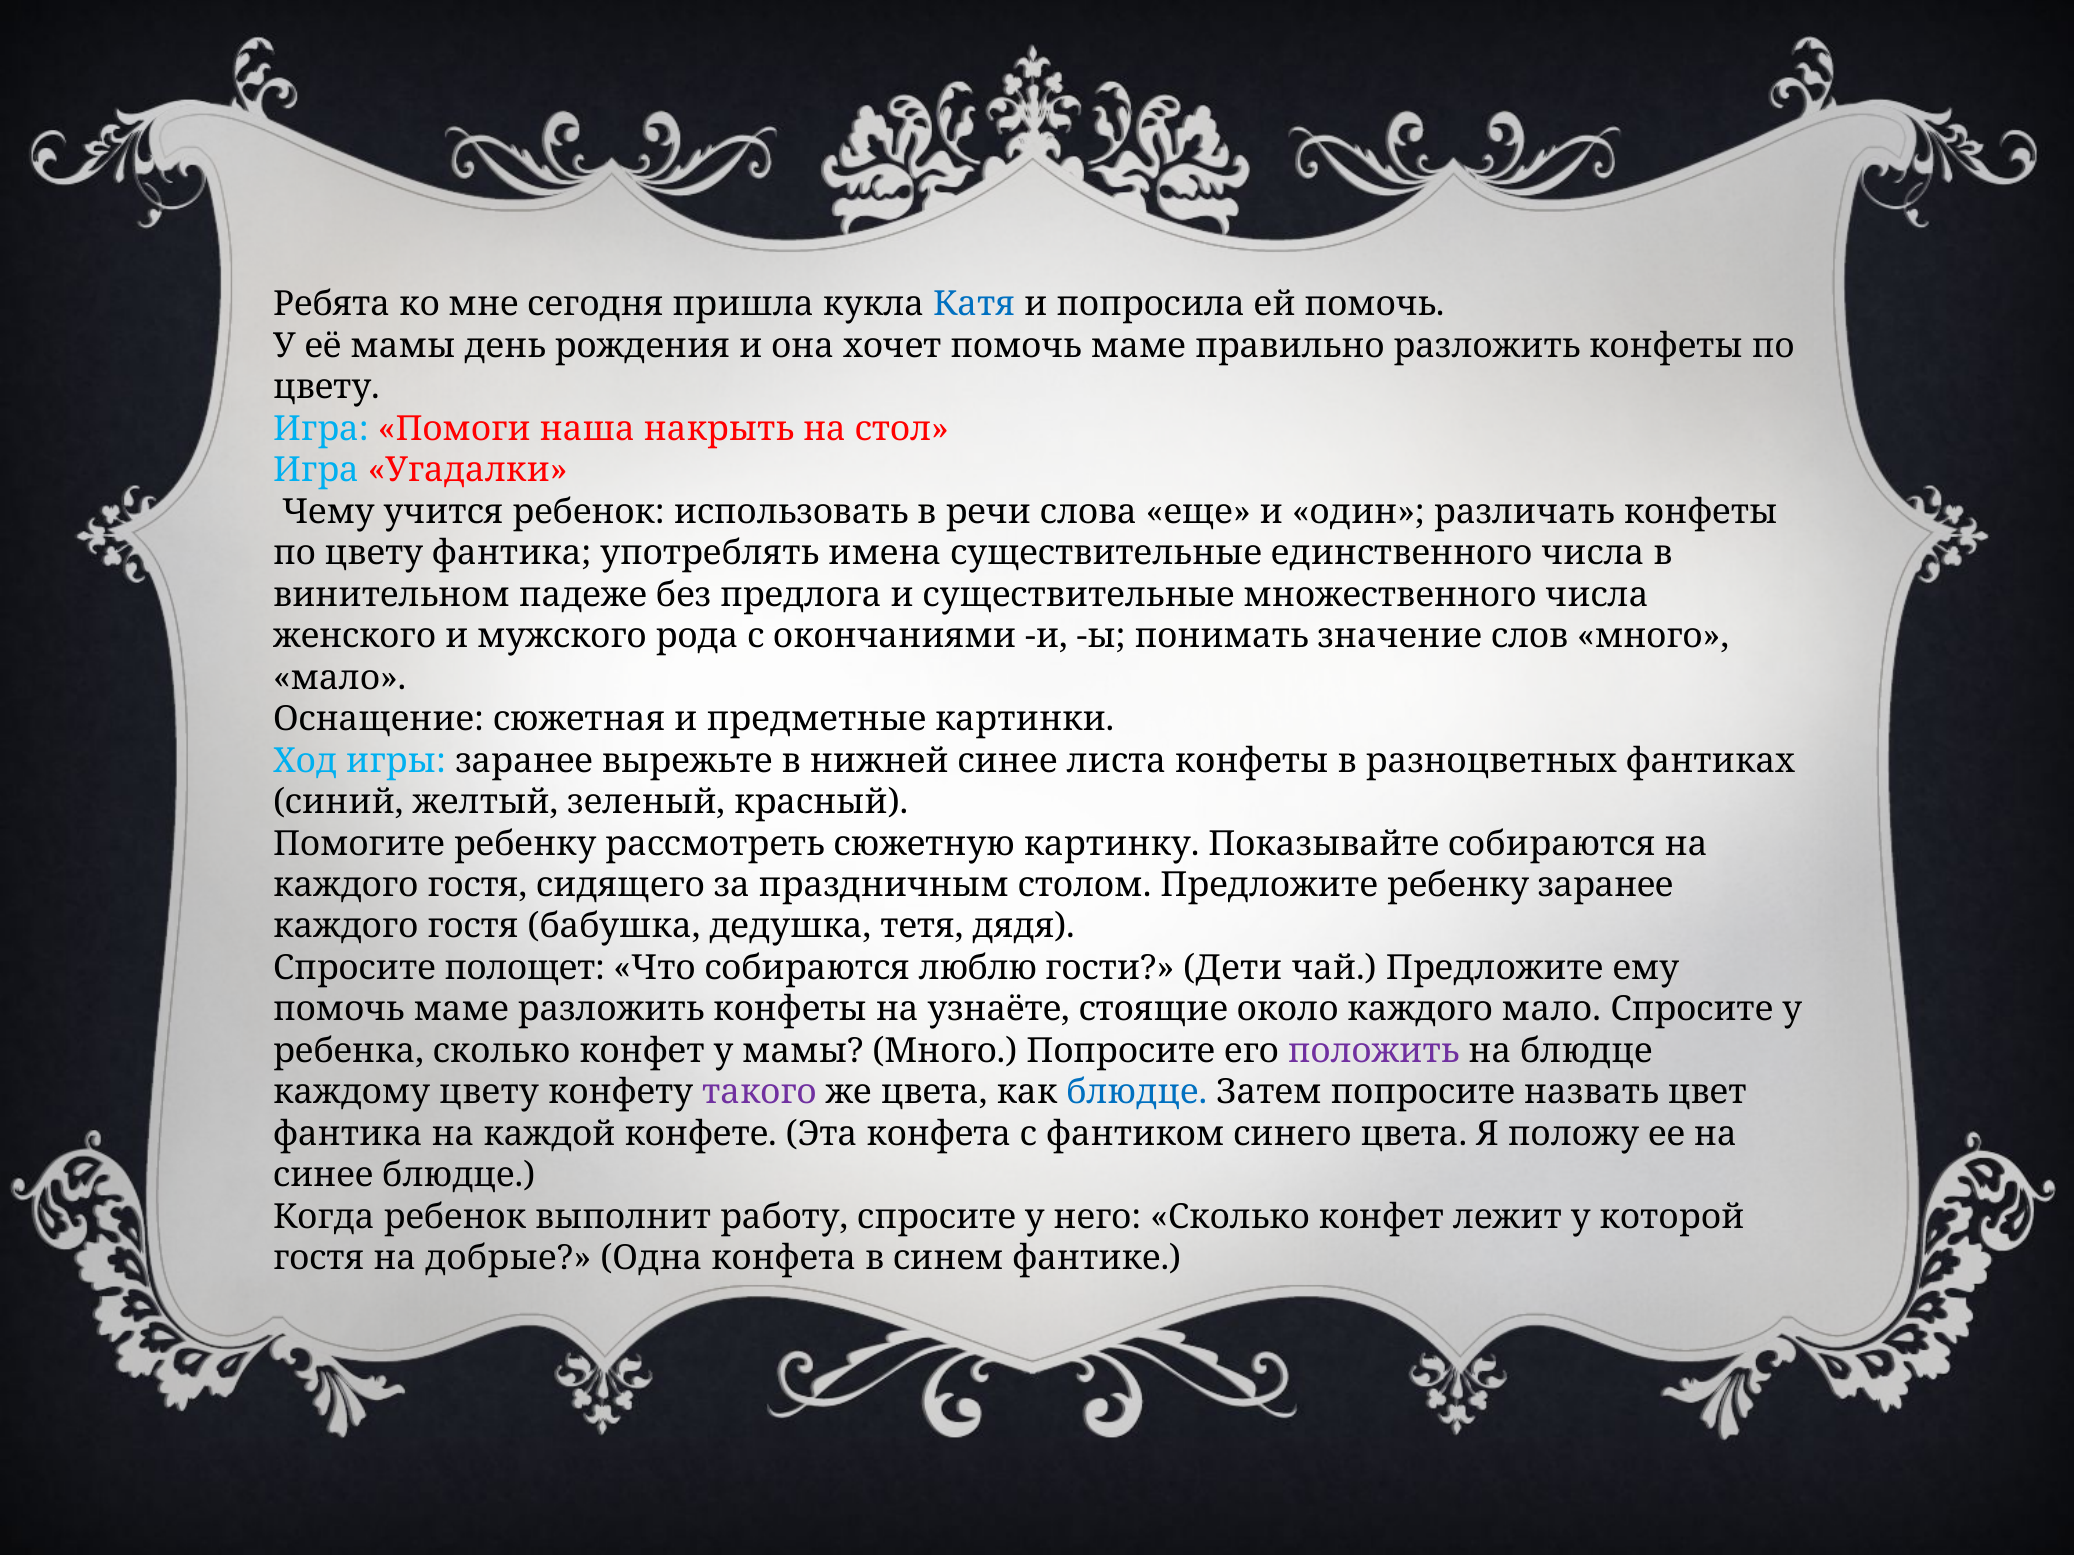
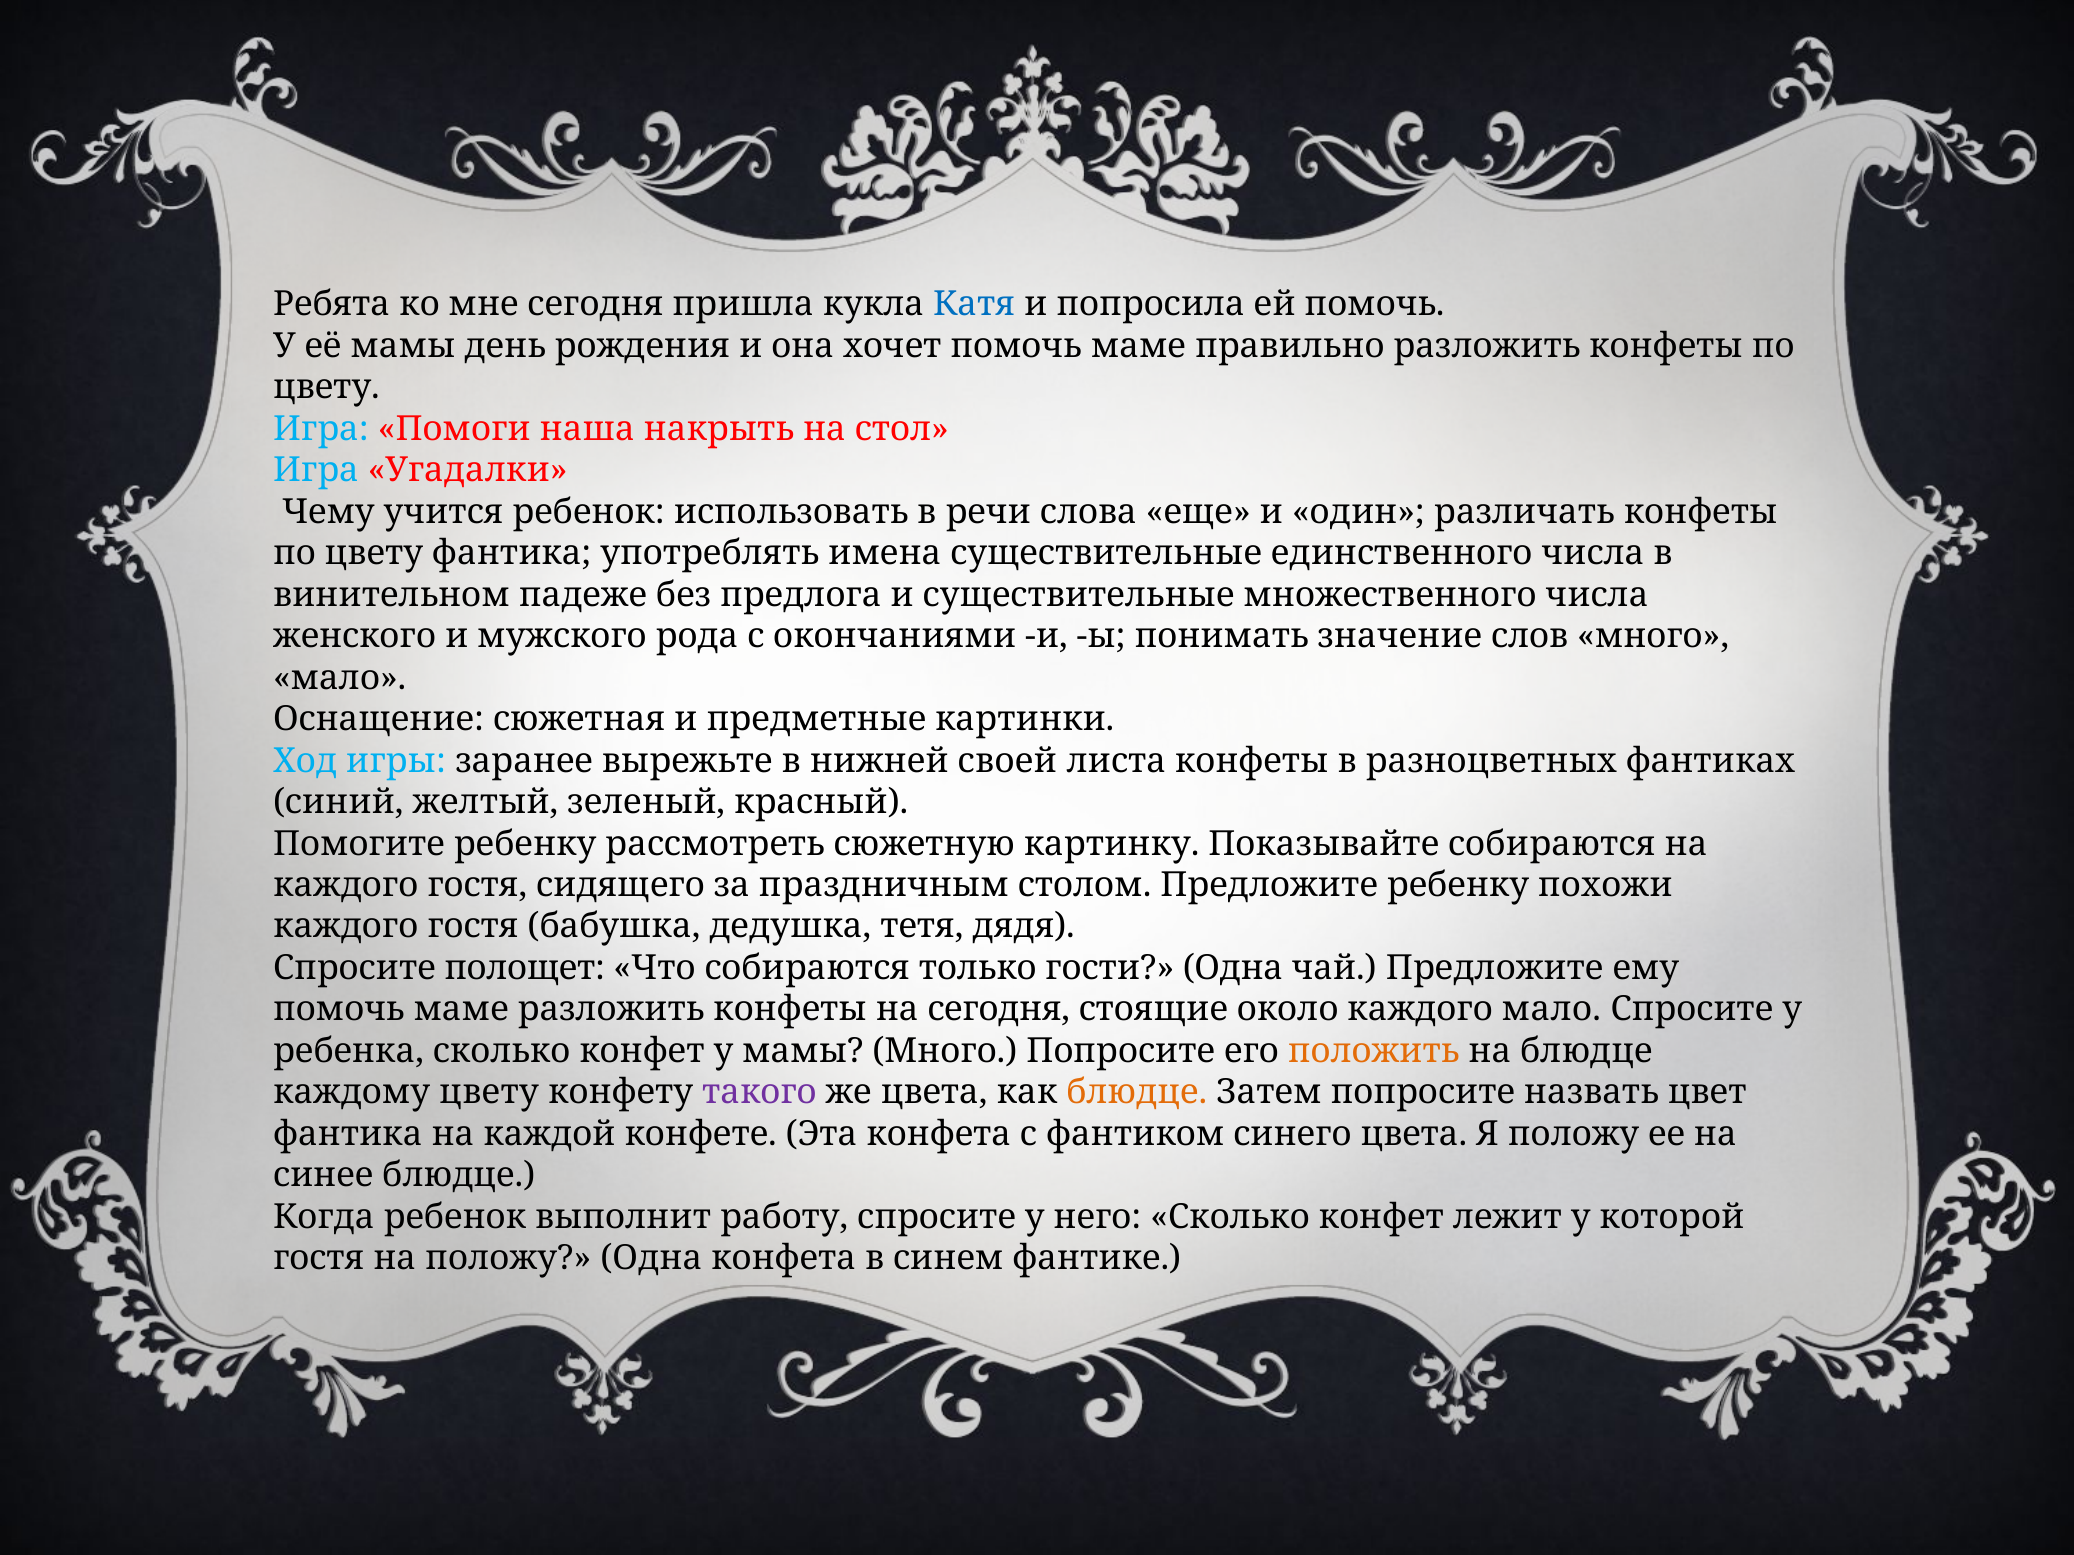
нижней синее: синее -> своей
ребенку заранее: заранее -> похожи
люблю: люблю -> только
гости Дети: Дети -> Одна
на узнаёте: узнаёте -> сегодня
положить colour: purple -> orange
блюдце at (1137, 1093) colour: blue -> orange
на добрые: добрые -> положу
